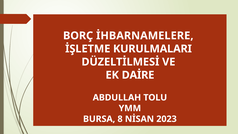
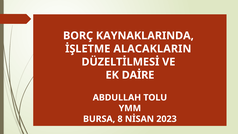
İHBARNAMELERE: İHBARNAMELERE -> KAYNAKLARINDA
KURULMALARI: KURULMALARI -> ALACAKLARIN
